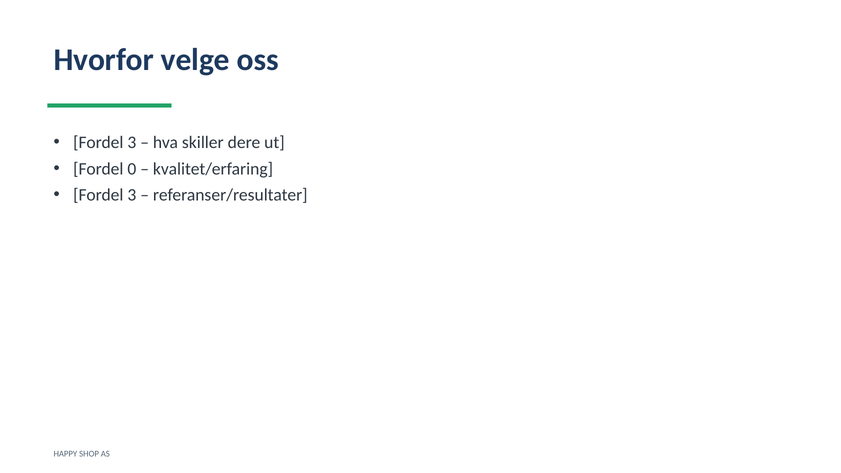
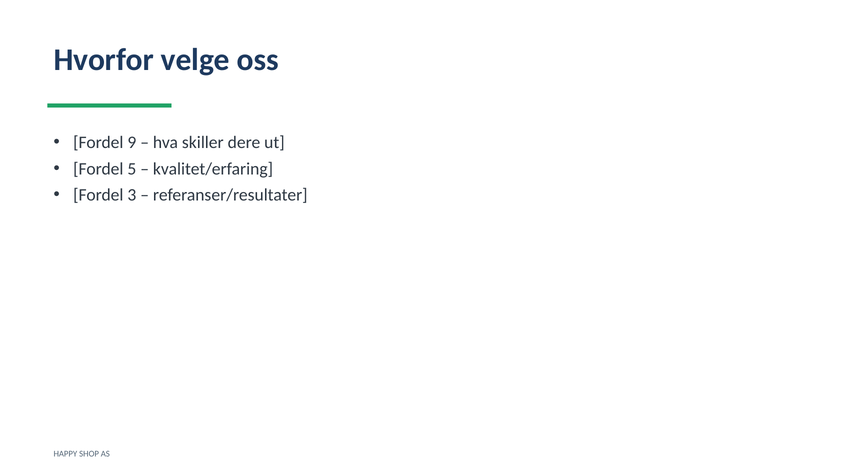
3 at (132, 142): 3 -> 9
0: 0 -> 5
